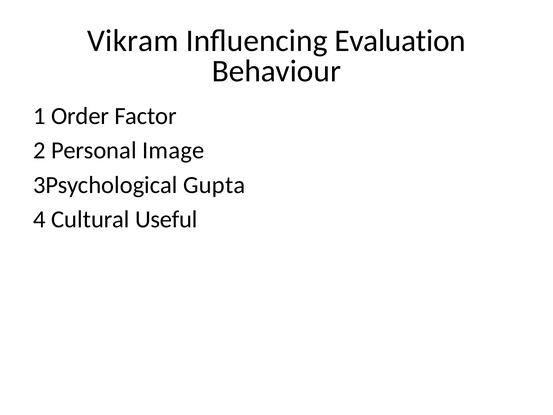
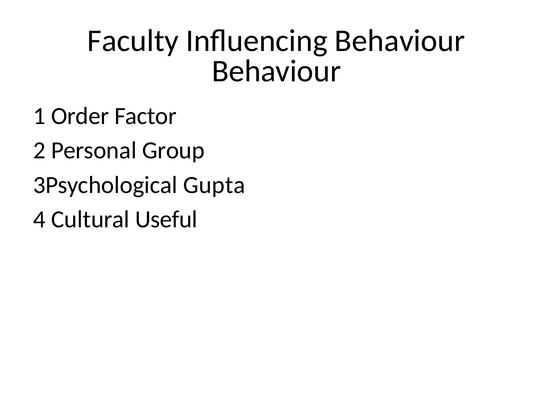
Vikram: Vikram -> Faculty
Influencing Evaluation: Evaluation -> Behaviour
Image: Image -> Group
